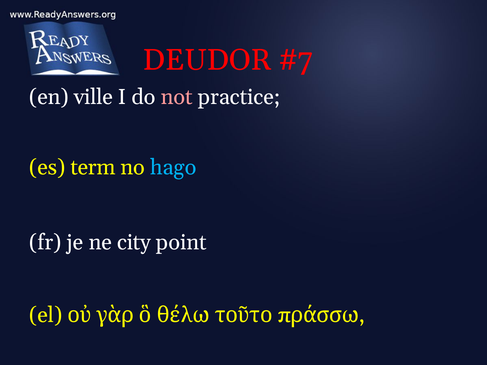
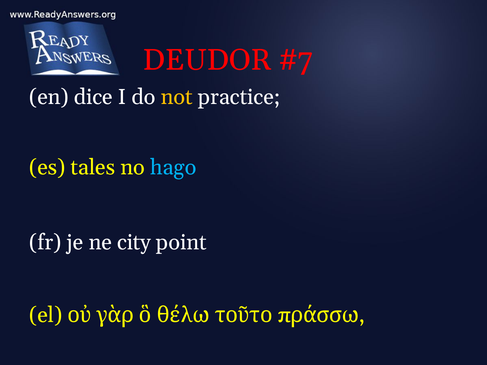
ville: ville -> dice
not colour: pink -> yellow
term: term -> tales
